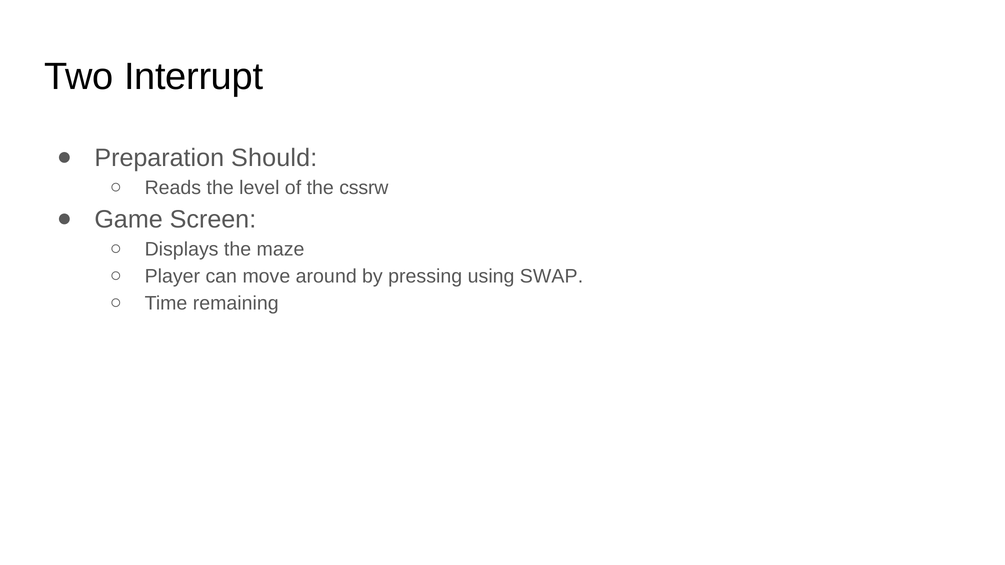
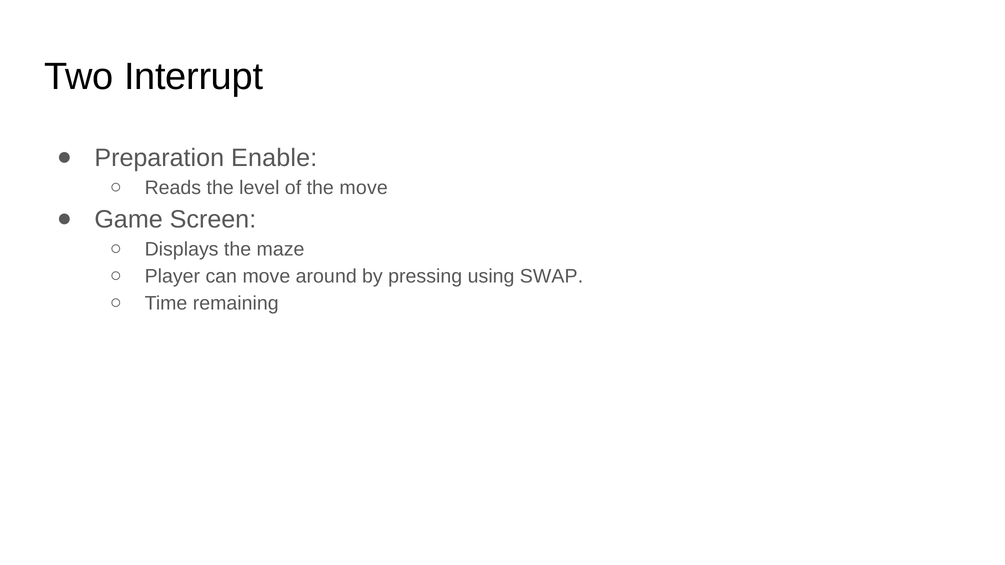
Should: Should -> Enable
the cssrw: cssrw -> move
